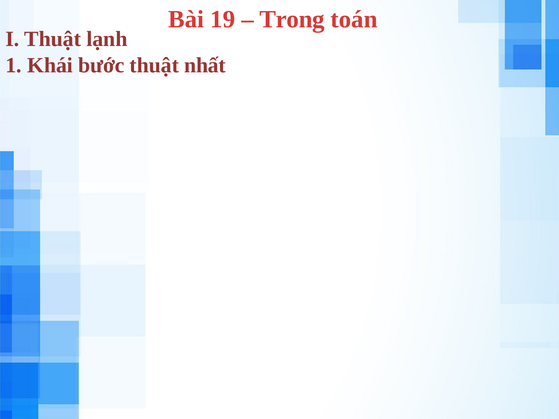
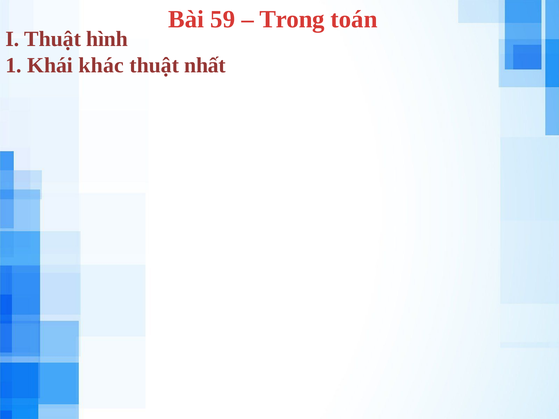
19: 19 -> 59
lạnh: lạnh -> hình
bước: bước -> khác
